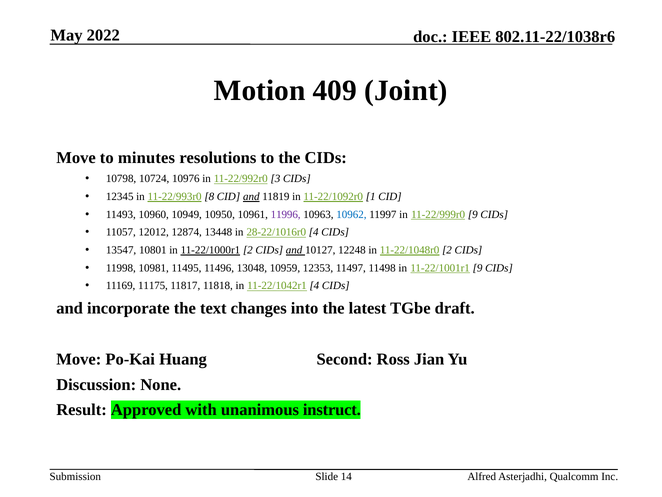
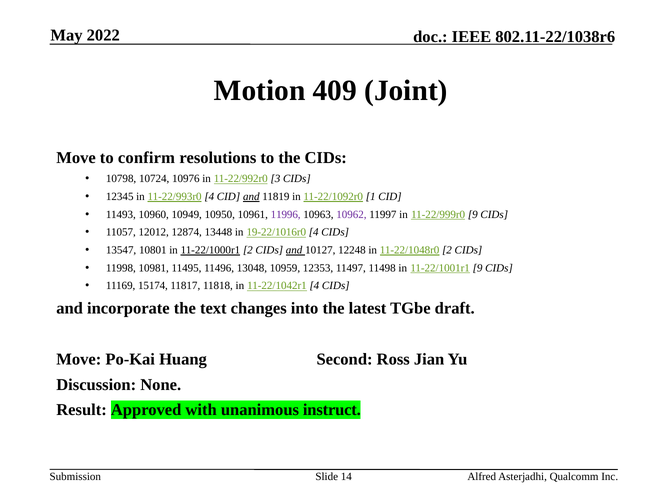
minutes: minutes -> confirm
11-22/993r0 8: 8 -> 4
10962 colour: blue -> purple
28-22/1016r0: 28-22/1016r0 -> 19-22/1016r0
11175: 11175 -> 15174
